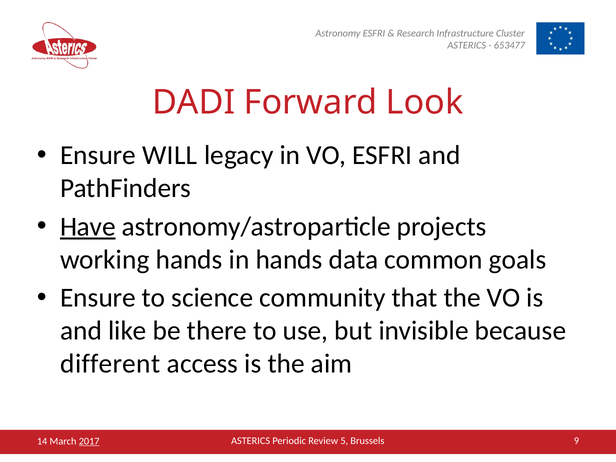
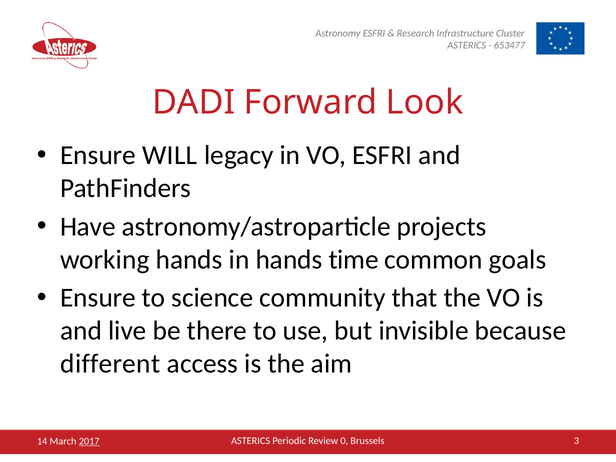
Have underline: present -> none
data: data -> time
like: like -> live
5: 5 -> 0
9: 9 -> 3
